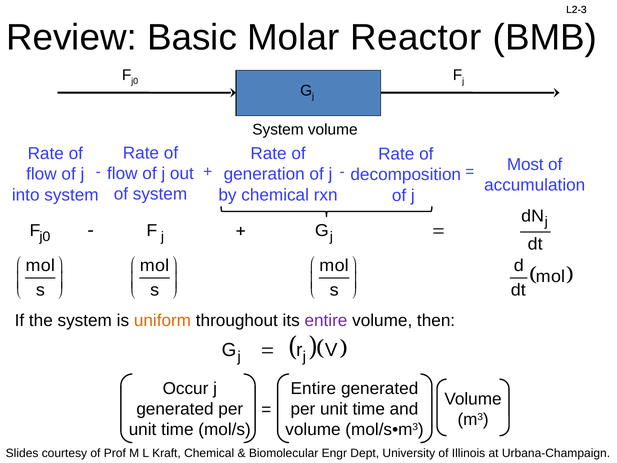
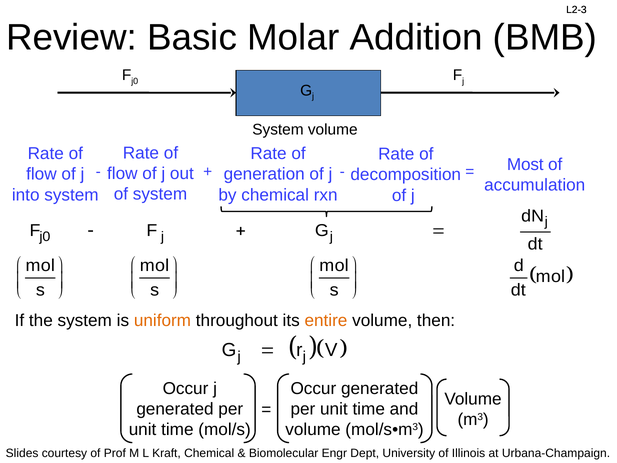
Reactor: Reactor -> Addition
entire at (326, 321) colour: purple -> orange
Entire at (313, 388): Entire -> Occur
